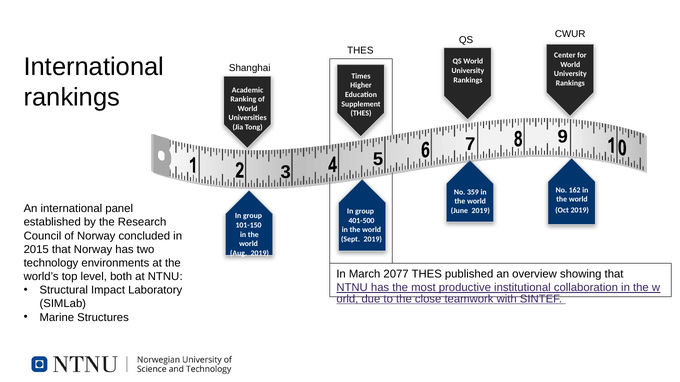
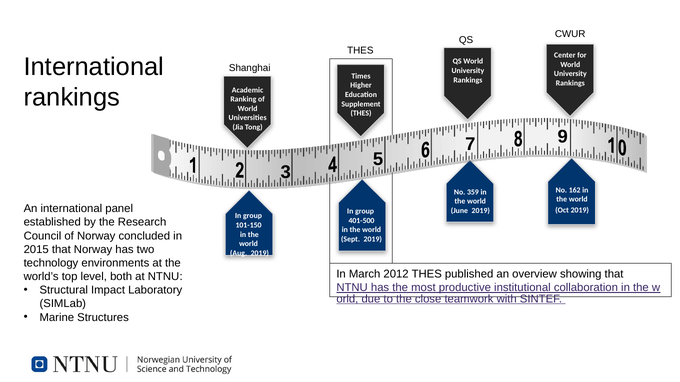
2077: 2077 -> 2012
